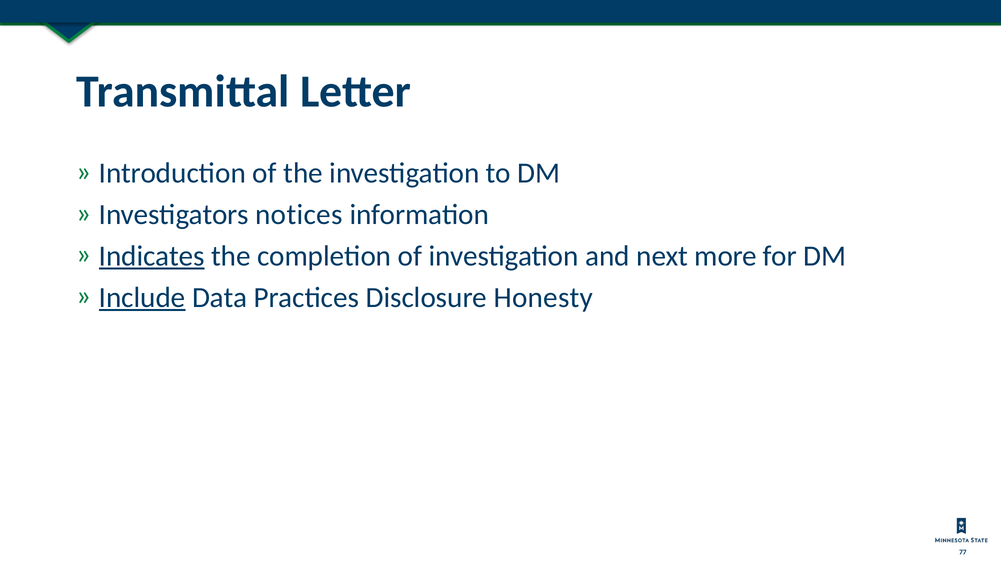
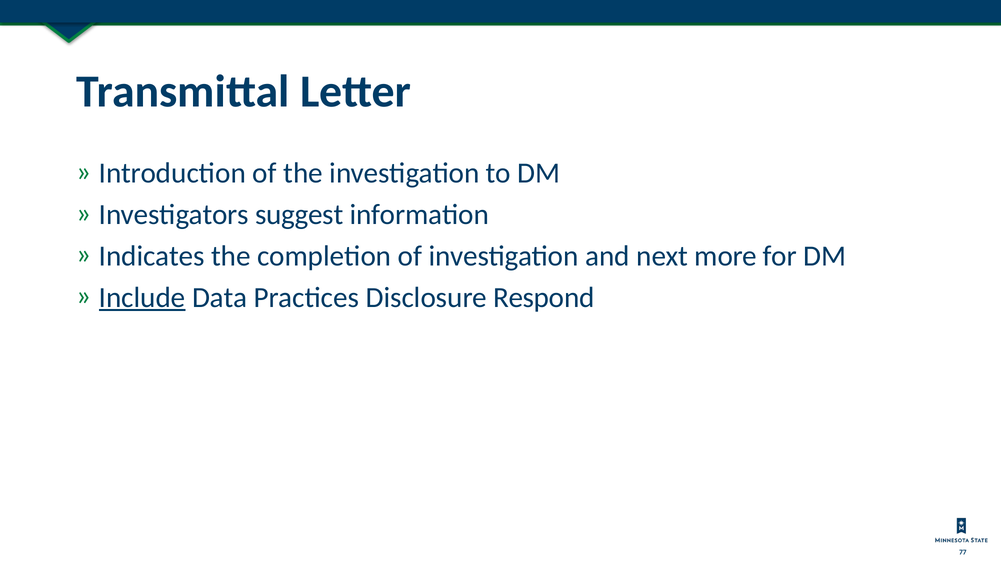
notices: notices -> suggest
Indicates underline: present -> none
Honesty: Honesty -> Respond
